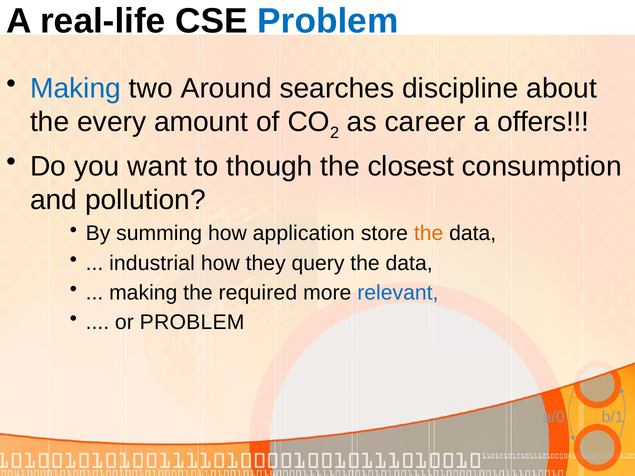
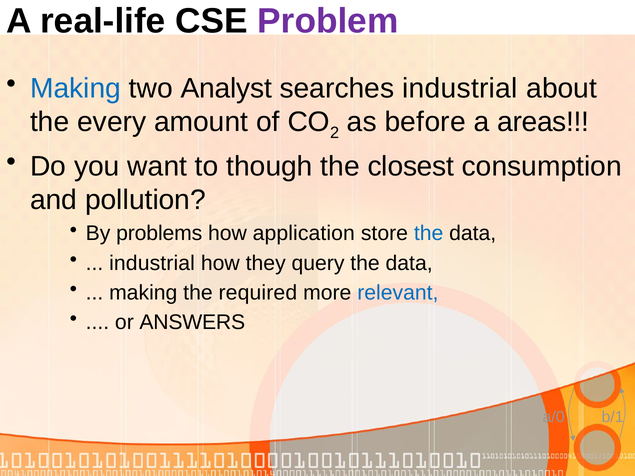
Problem at (328, 21) colour: blue -> purple
Around: Around -> Analyst
searches discipline: discipline -> industrial
career: career -> before
offers: offers -> areas
summing: summing -> problems
the at (429, 234) colour: orange -> blue
or PROBLEM: PROBLEM -> ANSWERS
